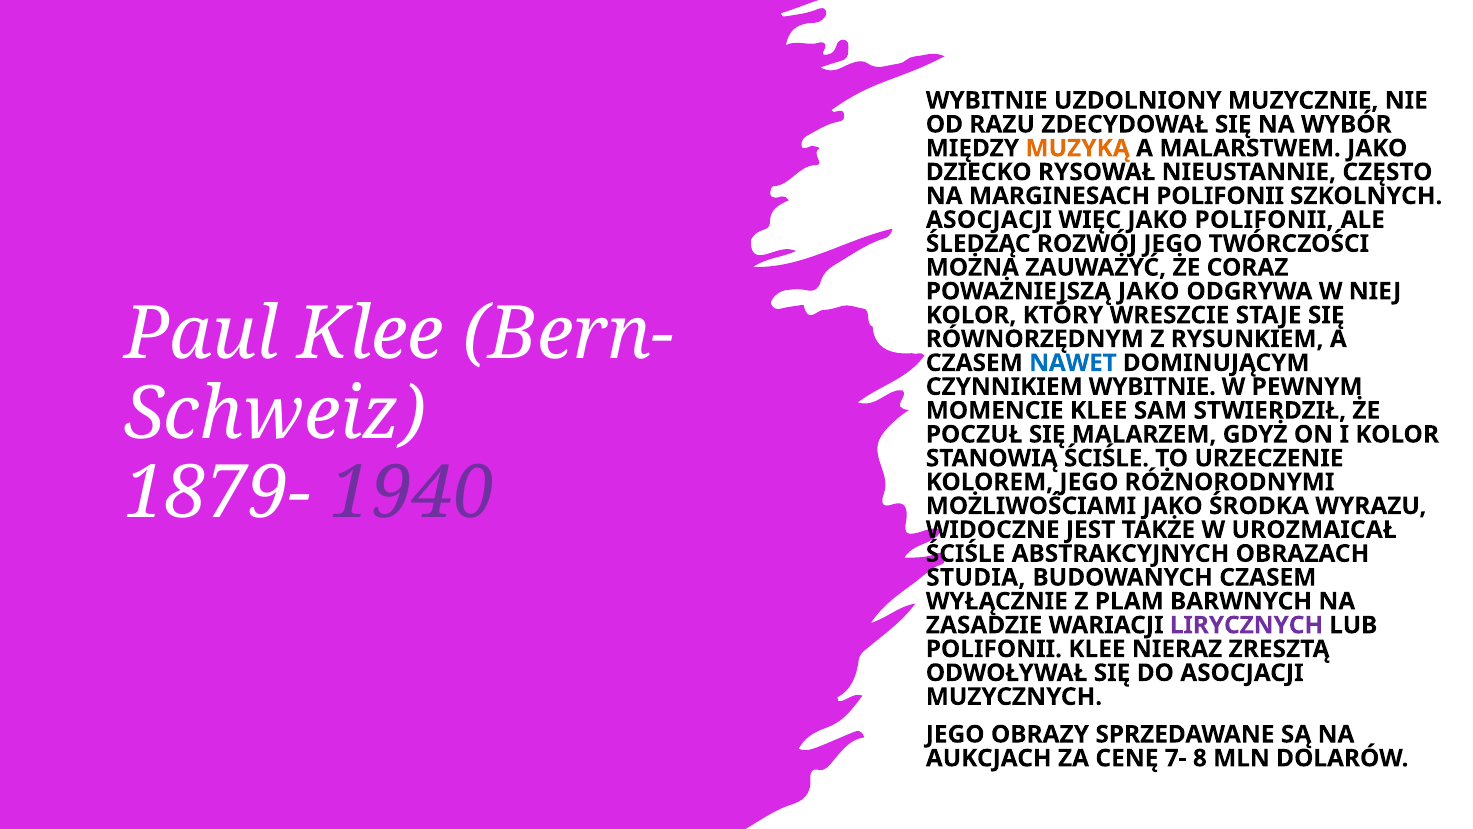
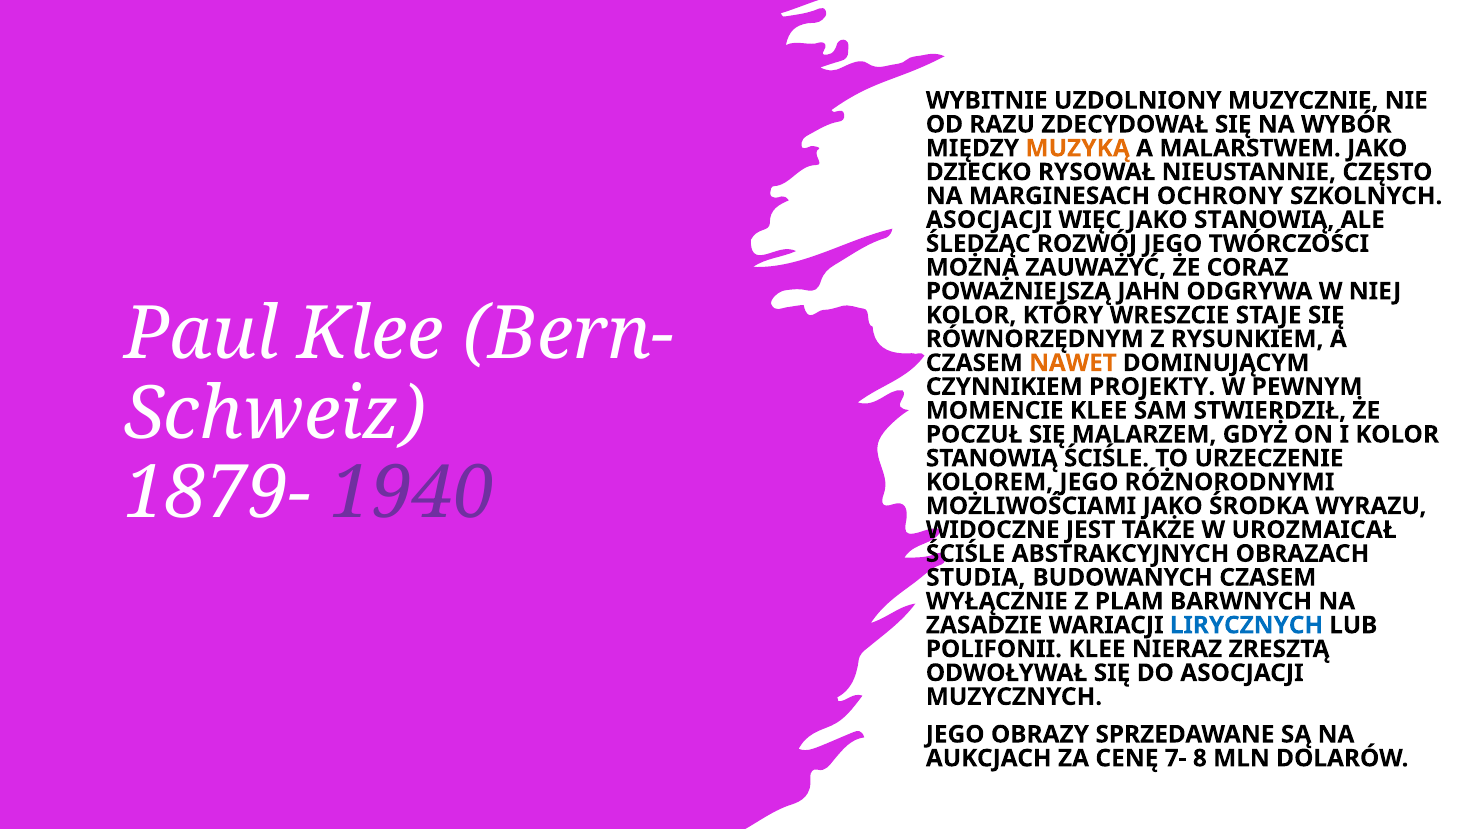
MARGINESACH POLIFONII: POLIFONII -> OCHRONY
JAKO POLIFONII: POLIFONII -> STANOWIĄ
POWAŻNIEJSZĄ JAKO: JAKO -> JAHN
NAWET colour: blue -> orange
CZYNNIKIEM WYBITNIE: WYBITNIE -> PROJEKTY
LIRYCZNYCH colour: purple -> blue
